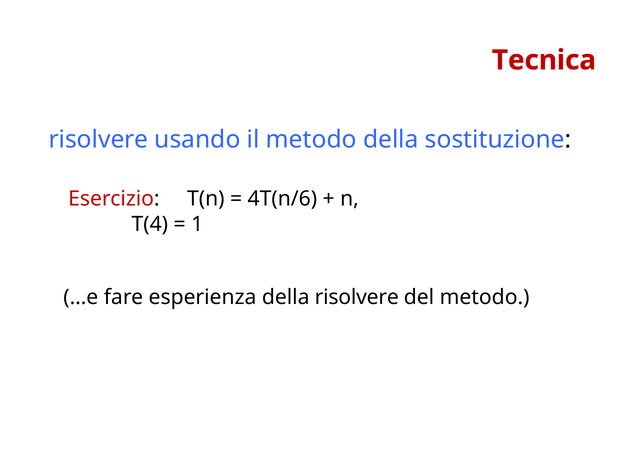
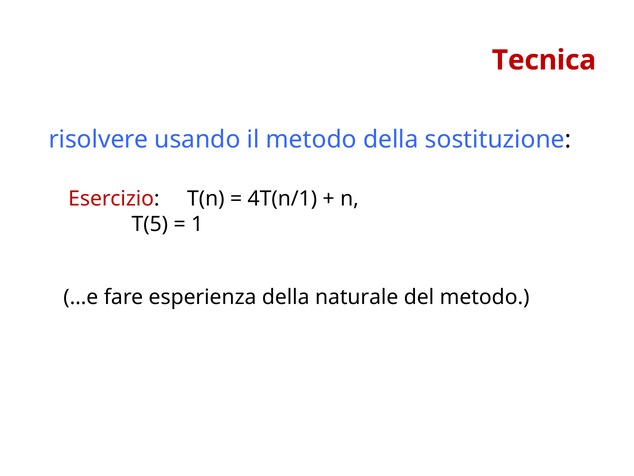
4T(n/6: 4T(n/6 -> 4T(n/1
T(4: T(4 -> T(5
della risolvere: risolvere -> naturale
